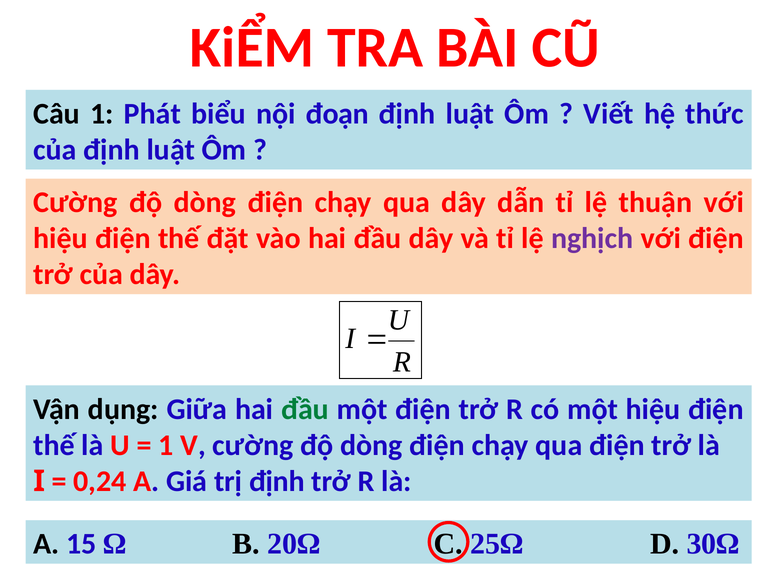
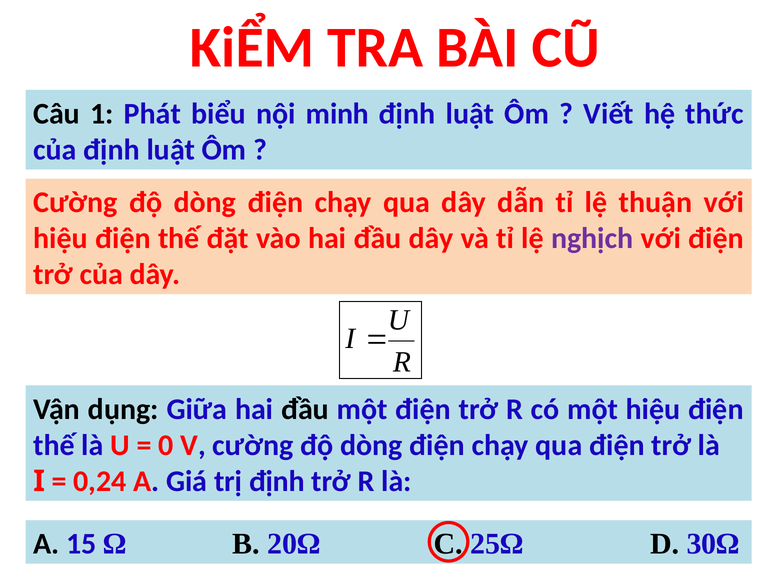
đoạn: đoạn -> minh
đầu at (305, 409) colour: green -> black
1 at (166, 445): 1 -> 0
